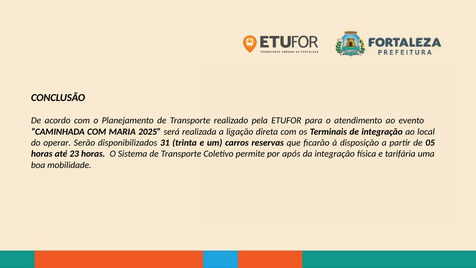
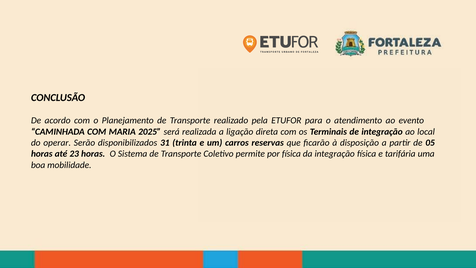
por após: após -> física
